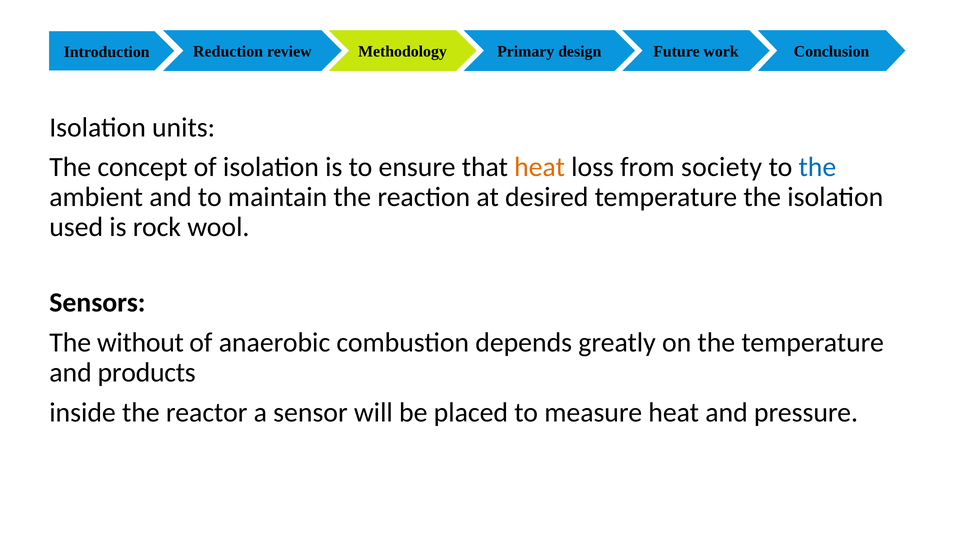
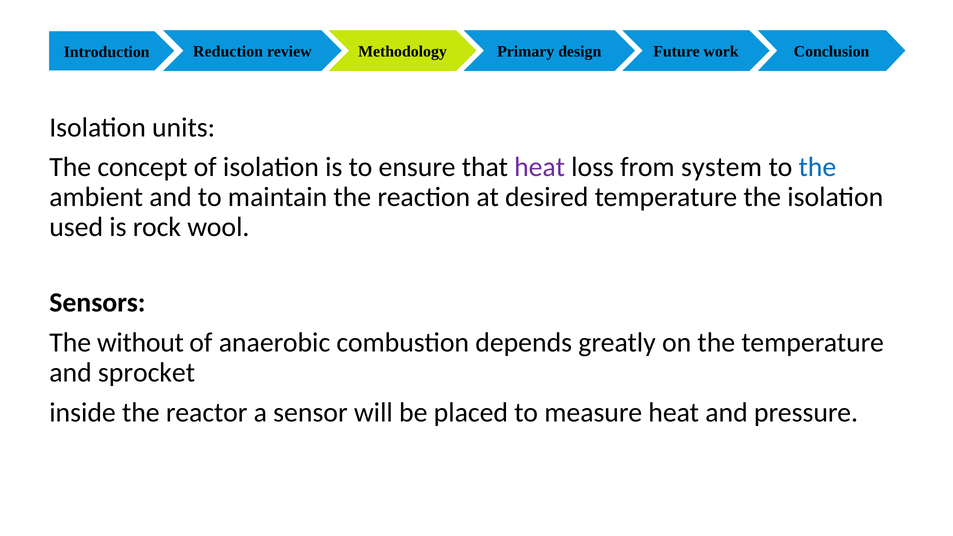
heat at (540, 167) colour: orange -> purple
society: society -> system
products: products -> sprocket
